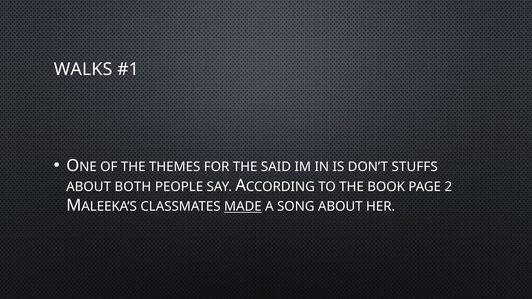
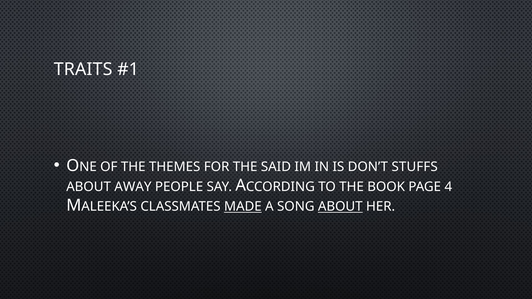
WALKS: WALKS -> TRAITS
BOTH: BOTH -> AWAY
2: 2 -> 4
ABOUT at (340, 207) underline: none -> present
